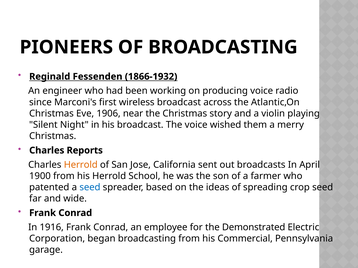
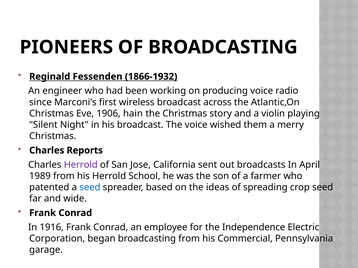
near: near -> hain
Herrold at (81, 165) colour: orange -> purple
1900: 1900 -> 1989
Demonstrated: Demonstrated -> Independence
